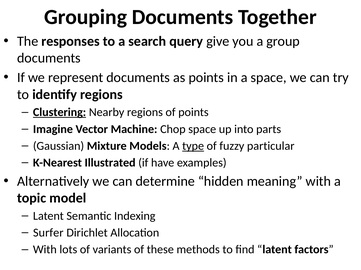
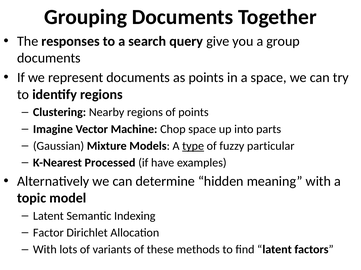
Clustering underline: present -> none
Illustrated: Illustrated -> Processed
Surfer: Surfer -> Factor
